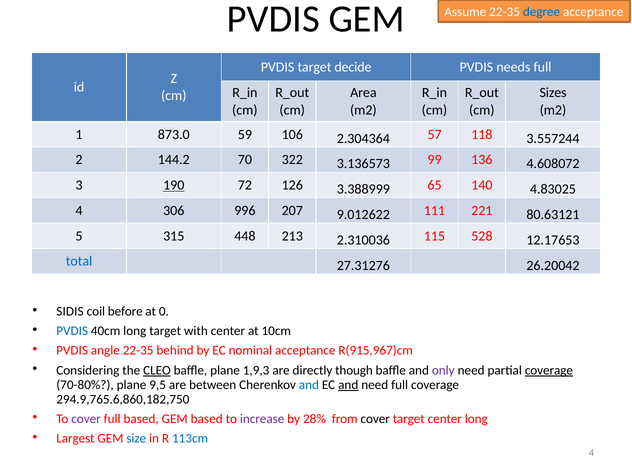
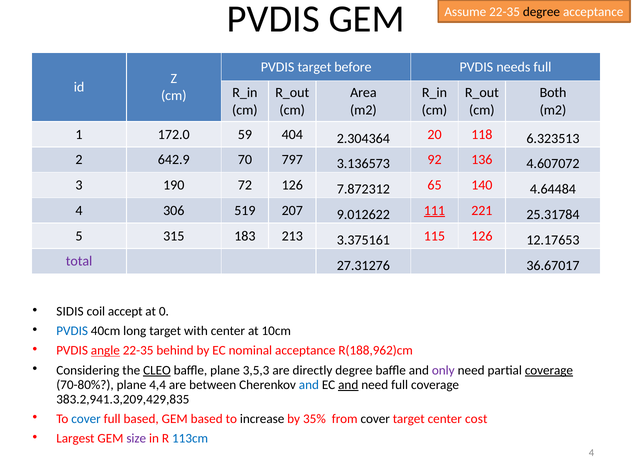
degree at (541, 12) colour: blue -> black
decide: decide -> before
Sizes: Sizes -> Both
873.0: 873.0 -> 172.0
106: 106 -> 404
57: 57 -> 20
3.557244: 3.557244 -> 6.323513
144.2: 144.2 -> 642.9
322: 322 -> 797
99: 99 -> 92
4.608072: 4.608072 -> 4.607072
190 underline: present -> none
3.388999: 3.388999 -> 7.872312
4.83025: 4.83025 -> 4.64484
996: 996 -> 519
111 underline: none -> present
80.63121: 80.63121 -> 25.31784
448: 448 -> 183
2.310036: 2.310036 -> 3.375161
115 528: 528 -> 126
total colour: blue -> purple
26.20042: 26.20042 -> 36.67017
before: before -> accept
angle underline: none -> present
R(915,967)cm: R(915,967)cm -> R(188,962)cm
1,9,3: 1,9,3 -> 3,5,3
directly though: though -> degree
9,5: 9,5 -> 4,4
294.9,765.6,860,182,750: 294.9,765.6,860,182,750 -> 383.2,941.3,209,429,835
cover at (86, 419) colour: purple -> blue
increase colour: purple -> black
28%: 28% -> 35%
center long: long -> cost
size colour: blue -> purple
